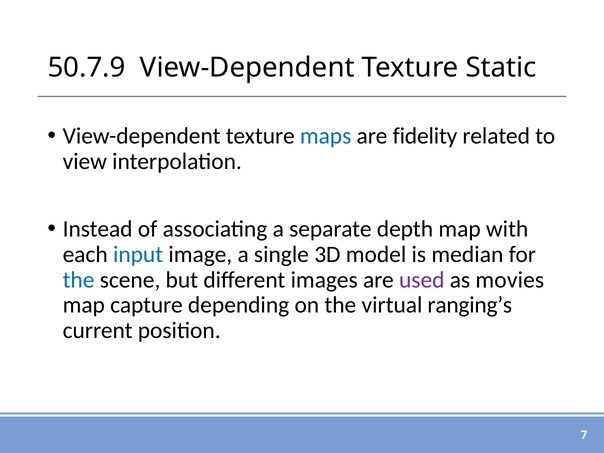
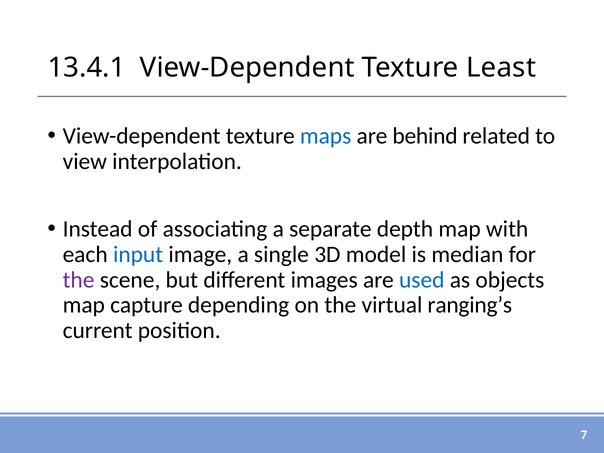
50.7.9: 50.7.9 -> 13.4.1
Static: Static -> Least
fidelity: fidelity -> behind
the at (79, 280) colour: blue -> purple
used colour: purple -> blue
movies: movies -> objects
